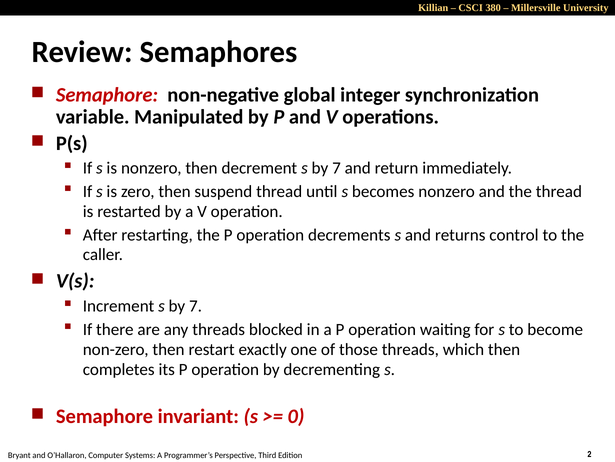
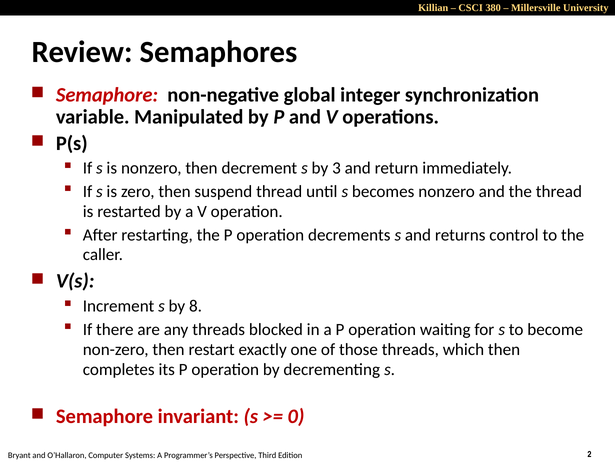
decrement s by 7: 7 -> 3
Increment s by 7: 7 -> 8
